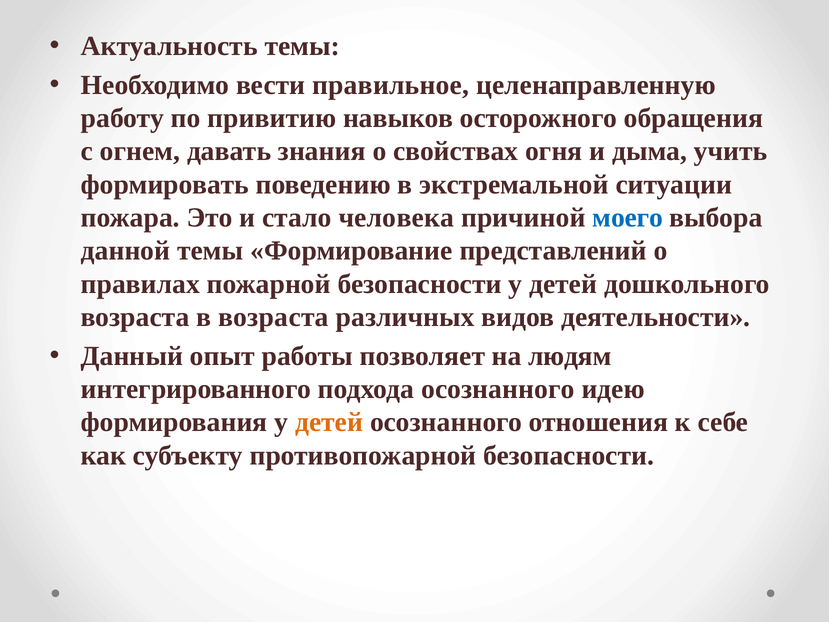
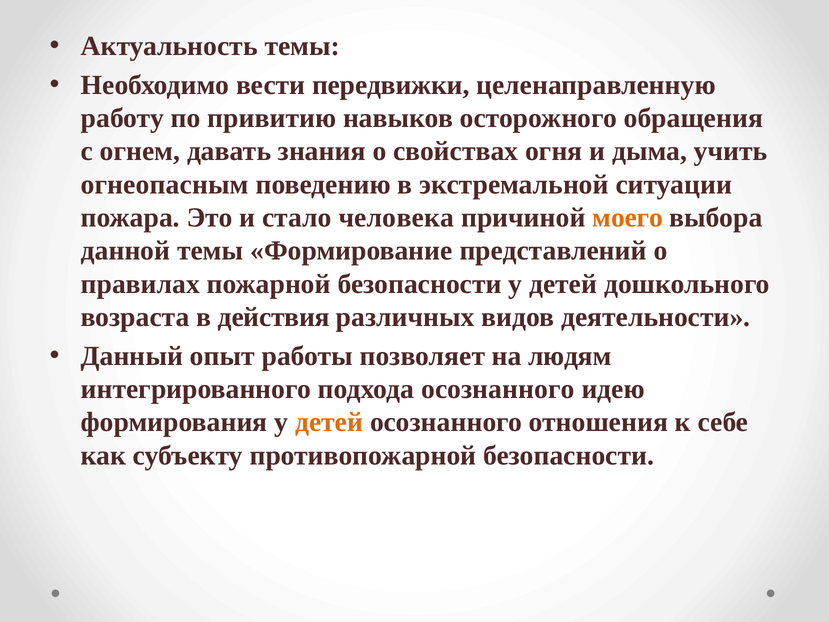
правильное: правильное -> передвижки
формировать: формировать -> огнеопасным
моего colour: blue -> orange
в возраста: возраста -> действия
